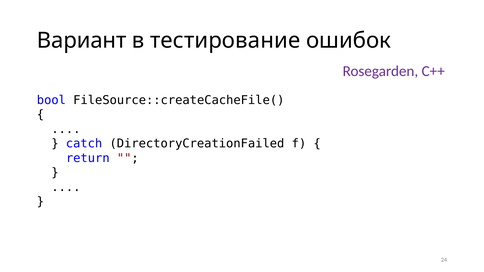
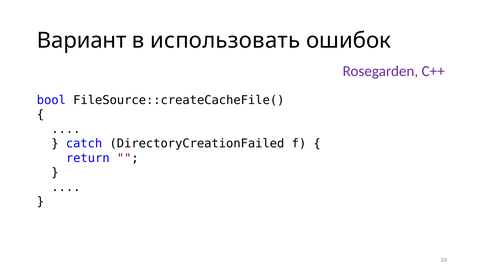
тестирование: тестирование -> использовать
